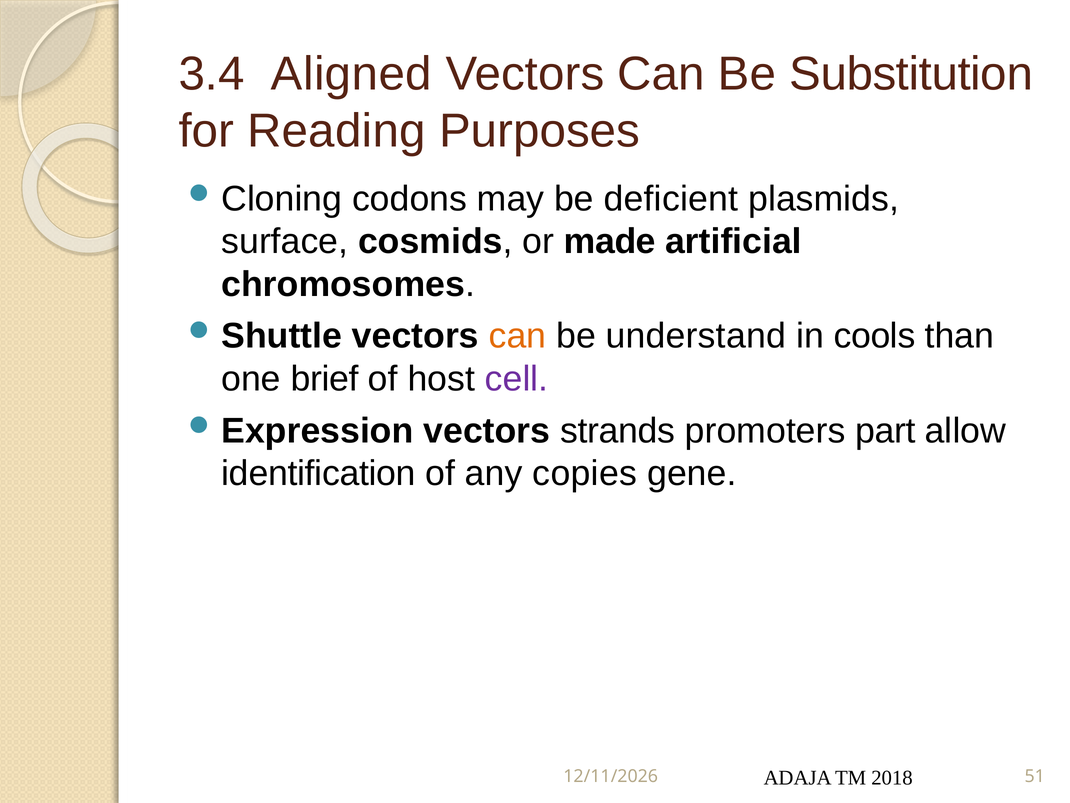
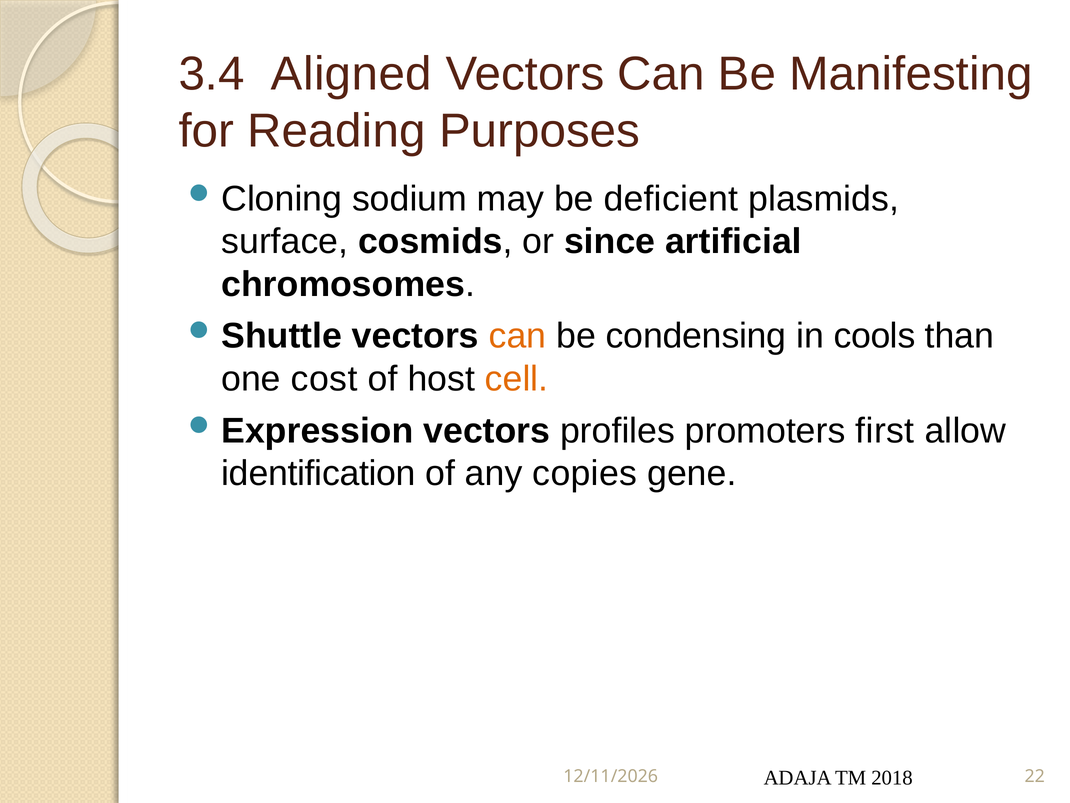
Substitution: Substitution -> Manifesting
codons: codons -> sodium
made: made -> since
understand: understand -> condensing
brief: brief -> cost
cell colour: purple -> orange
strands: strands -> profiles
part: part -> first
51: 51 -> 22
